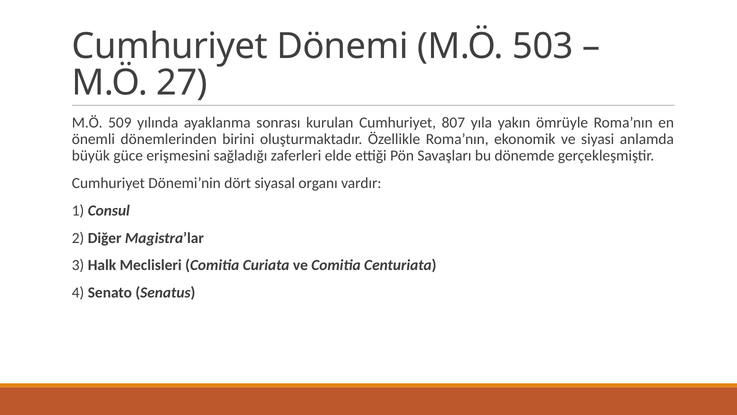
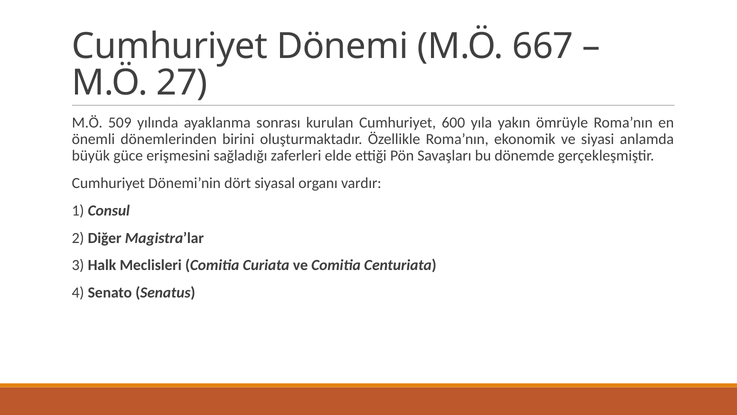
503: 503 -> 667
807: 807 -> 600
